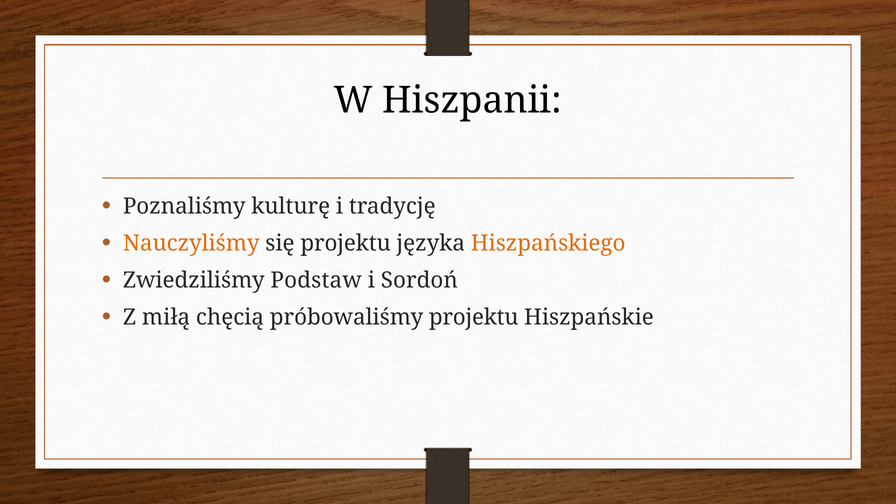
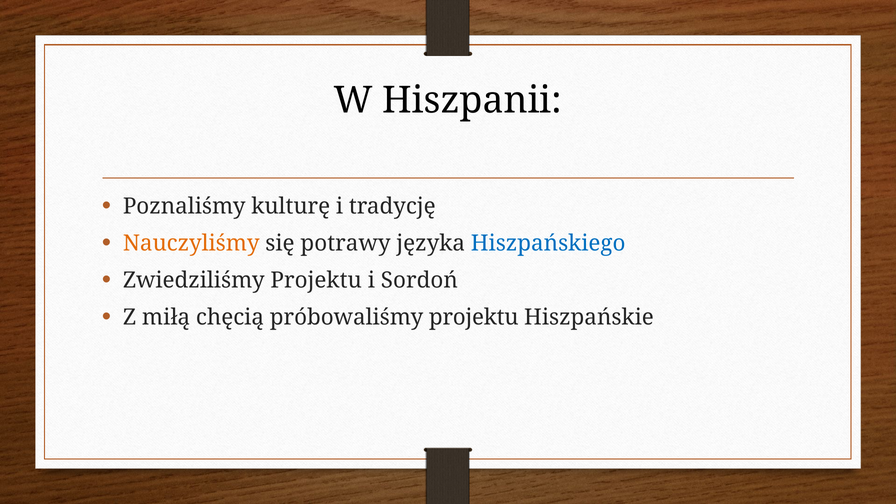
się projektu: projektu -> potrawy
Hiszpańskiego colour: orange -> blue
Zwiedziliśmy Podstaw: Podstaw -> Projektu
